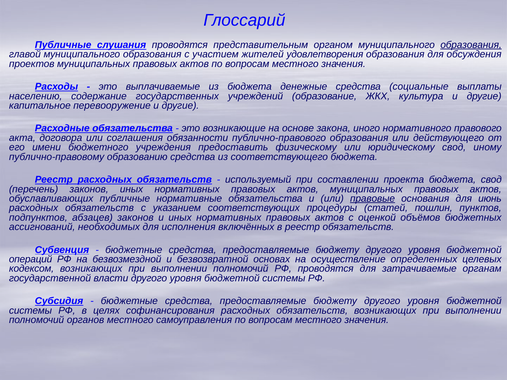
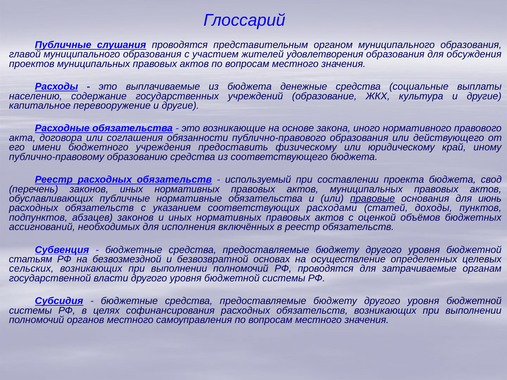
образования at (471, 45) underline: present -> none
юридическому свод: свод -> край
процедуры: процедуры -> расходами
пошлин: пошлин -> доходы
операций: операций -> статьям
кодексом: кодексом -> сельских
